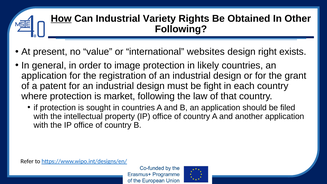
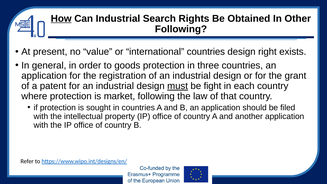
Variety: Variety -> Search
international websites: websites -> countries
image: image -> goods
likely: likely -> three
must underline: none -> present
